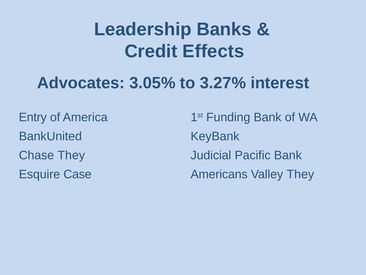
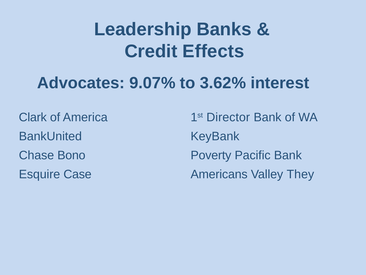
3.05%: 3.05% -> 9.07%
3.27%: 3.27% -> 3.62%
Entry: Entry -> Clark
Funding: Funding -> Director
Chase They: They -> Bono
Judicial: Judicial -> Poverty
